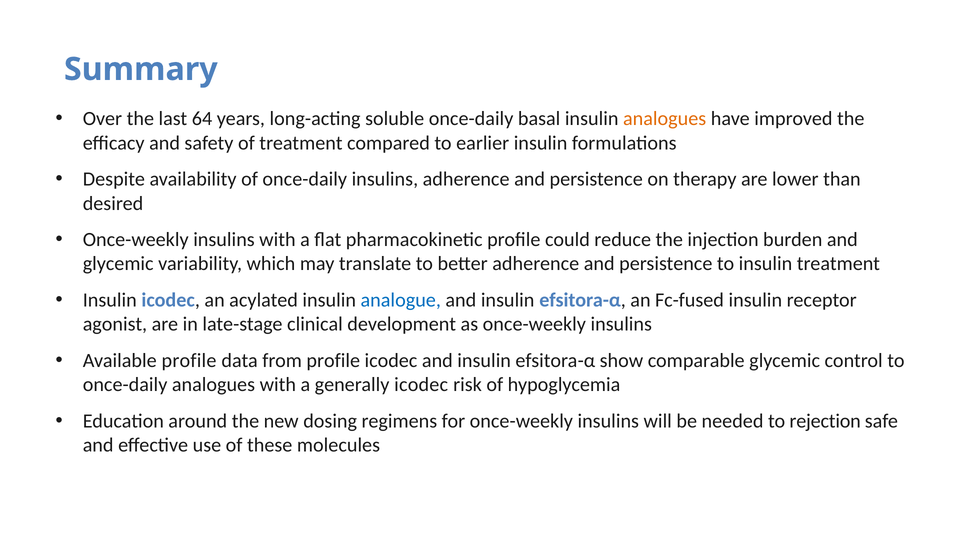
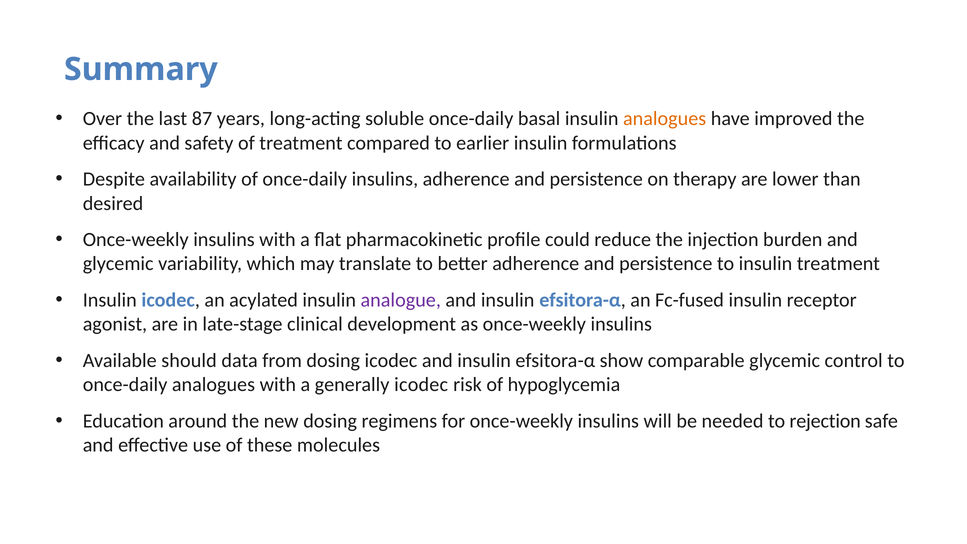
64: 64 -> 87
analogue colour: blue -> purple
Available profile: profile -> should
from profile: profile -> dosing
